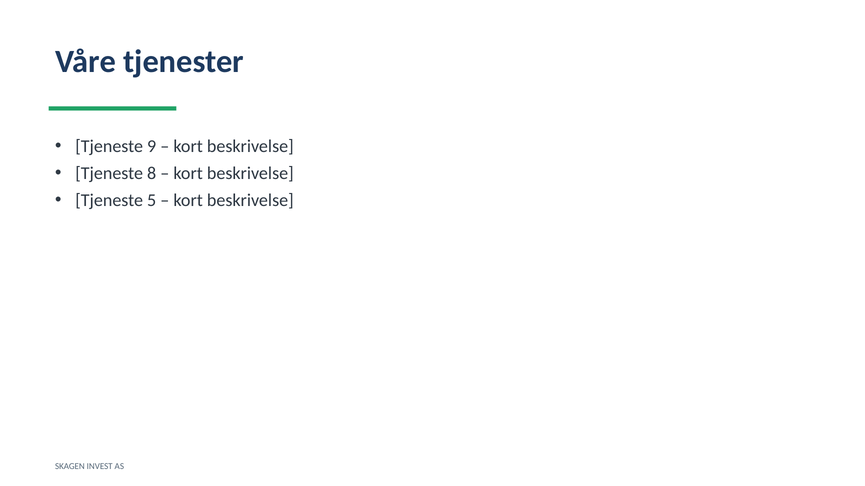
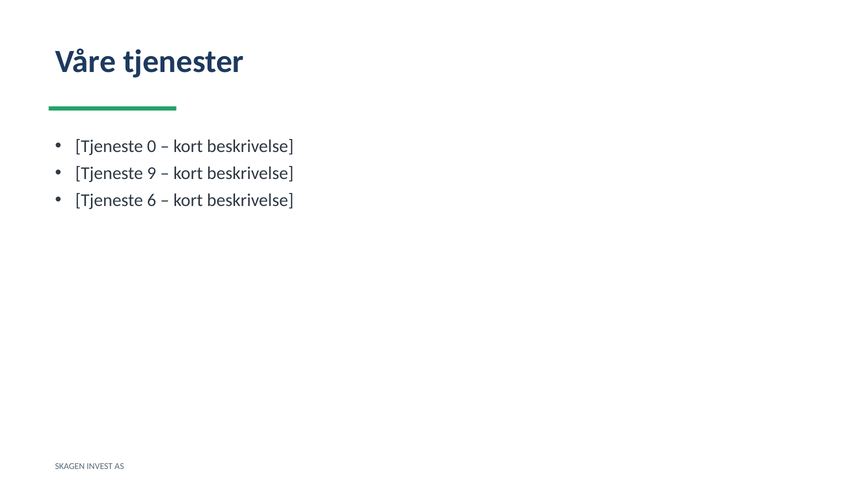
9: 9 -> 0
8: 8 -> 9
5: 5 -> 6
